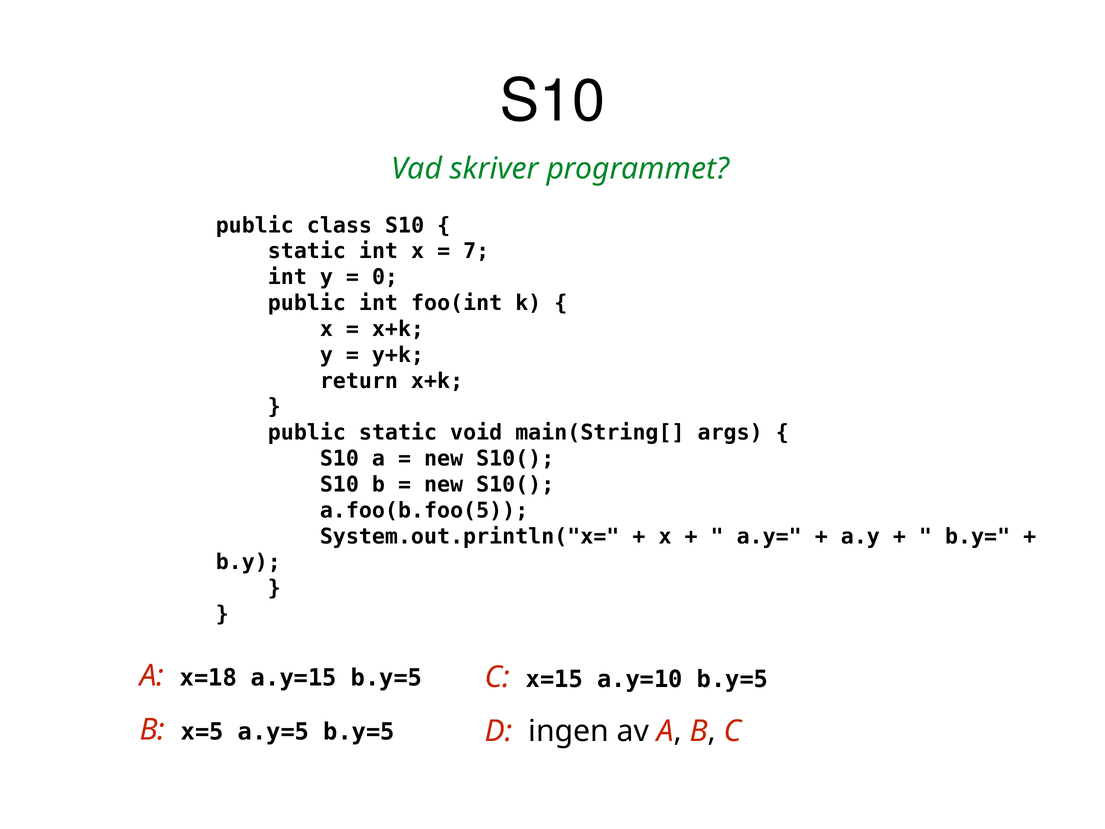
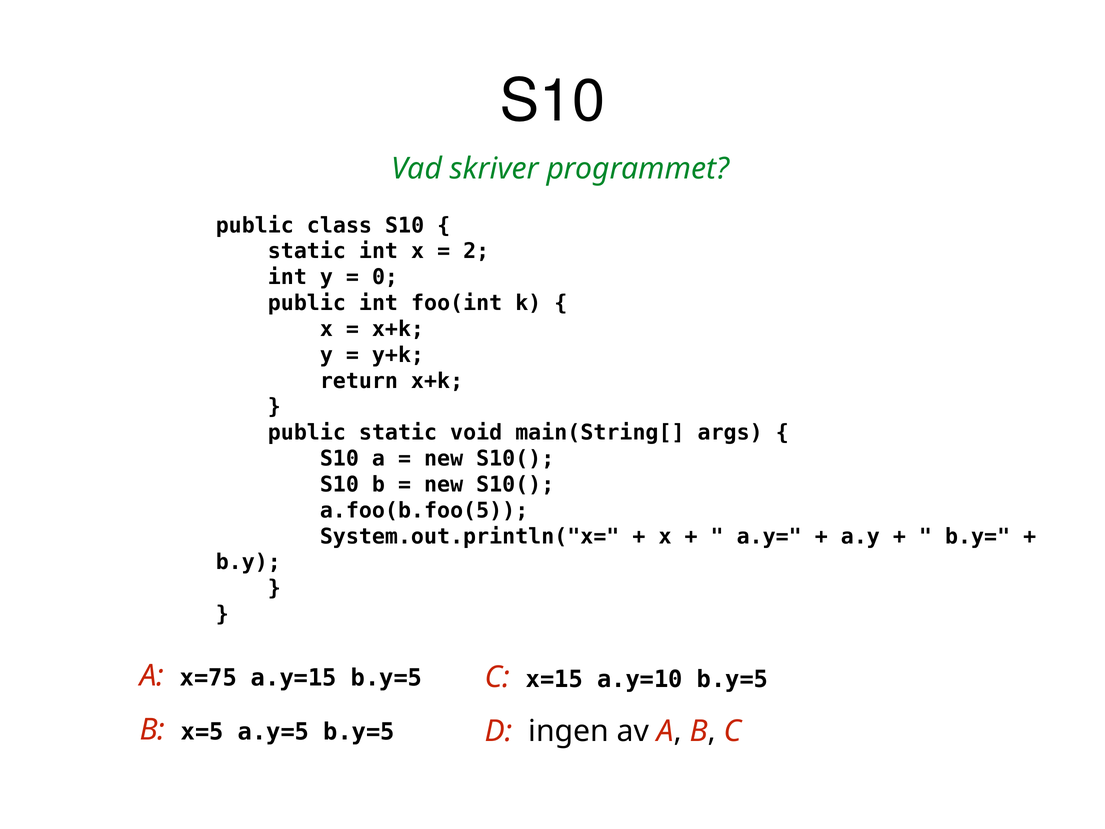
7: 7 -> 2
x=18: x=18 -> x=75
